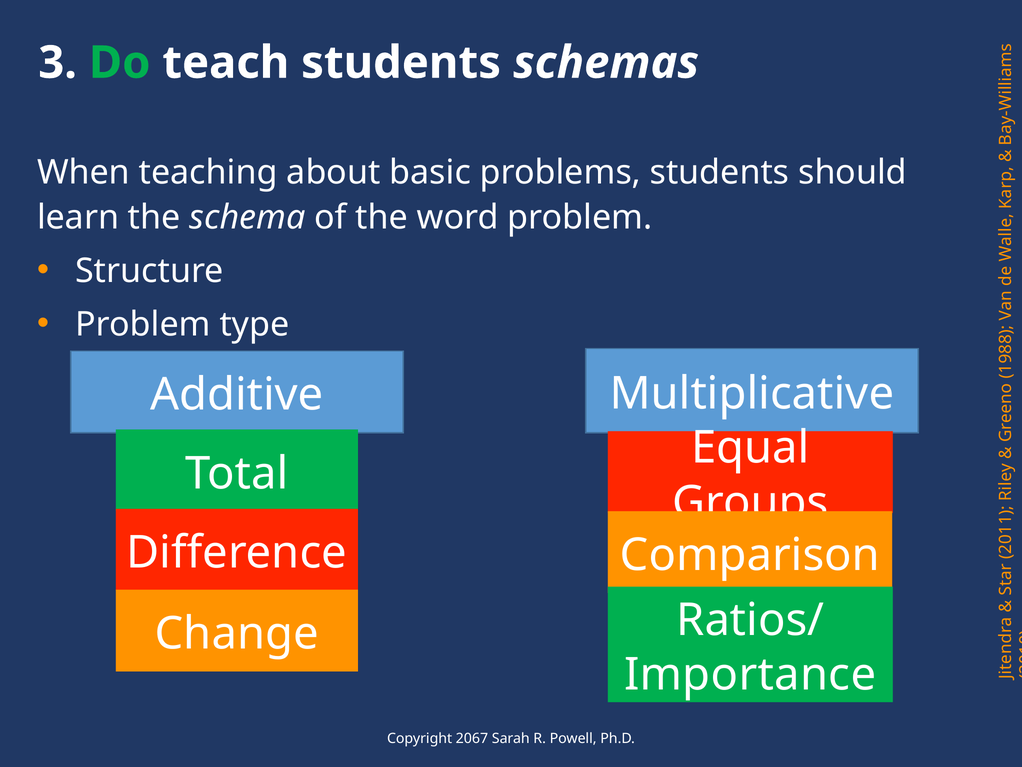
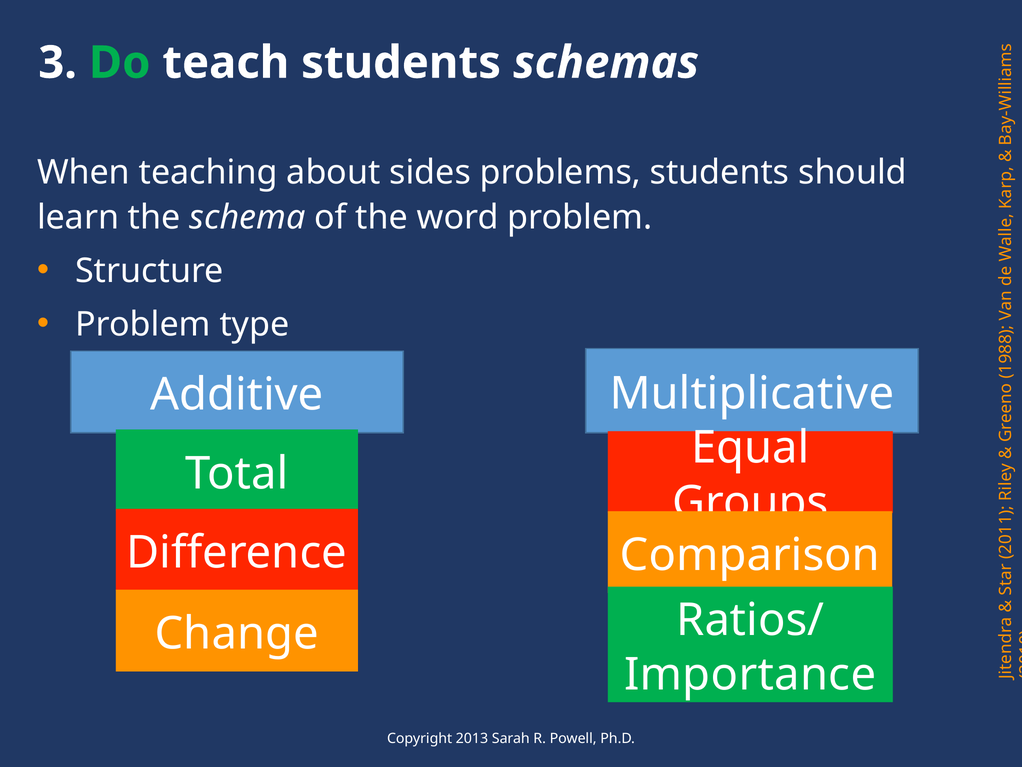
basic: basic -> sides
2067: 2067 -> 2013
